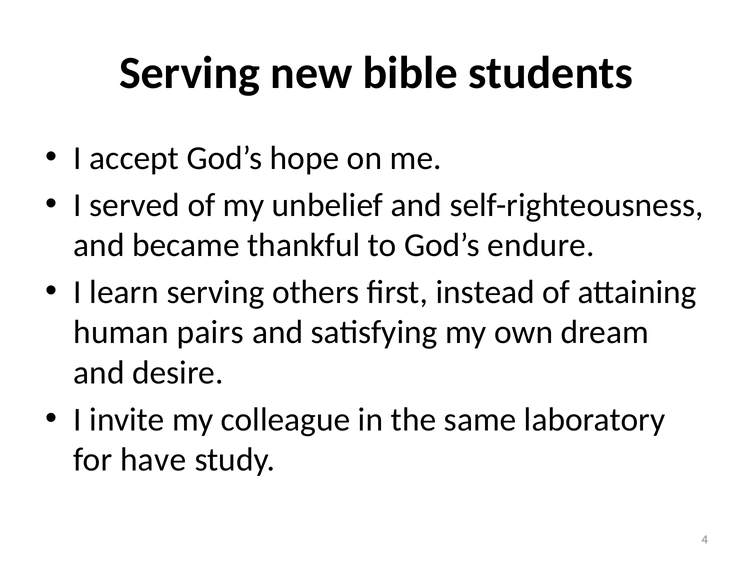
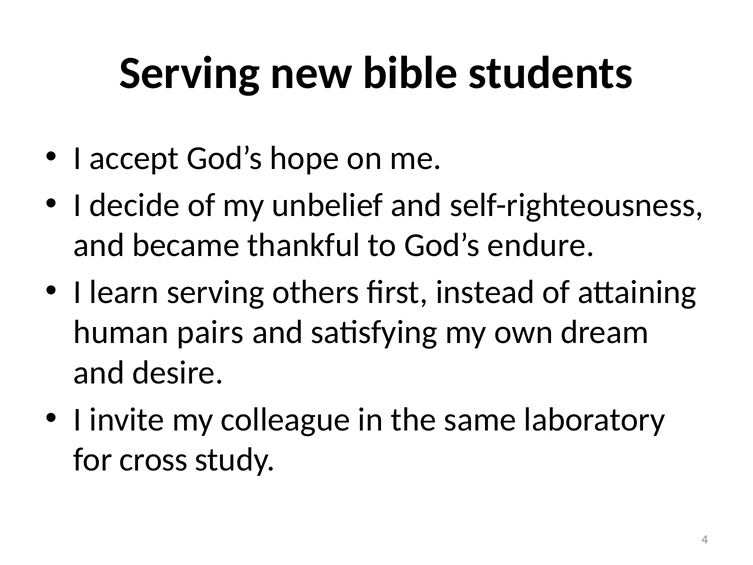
served: served -> decide
have: have -> cross
